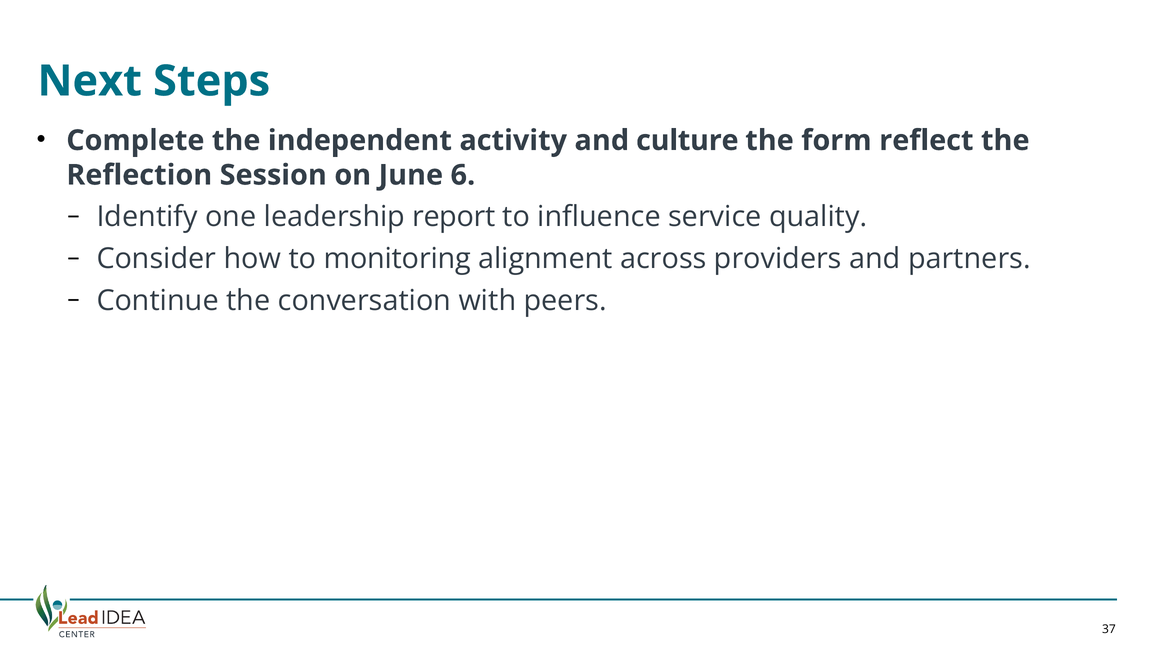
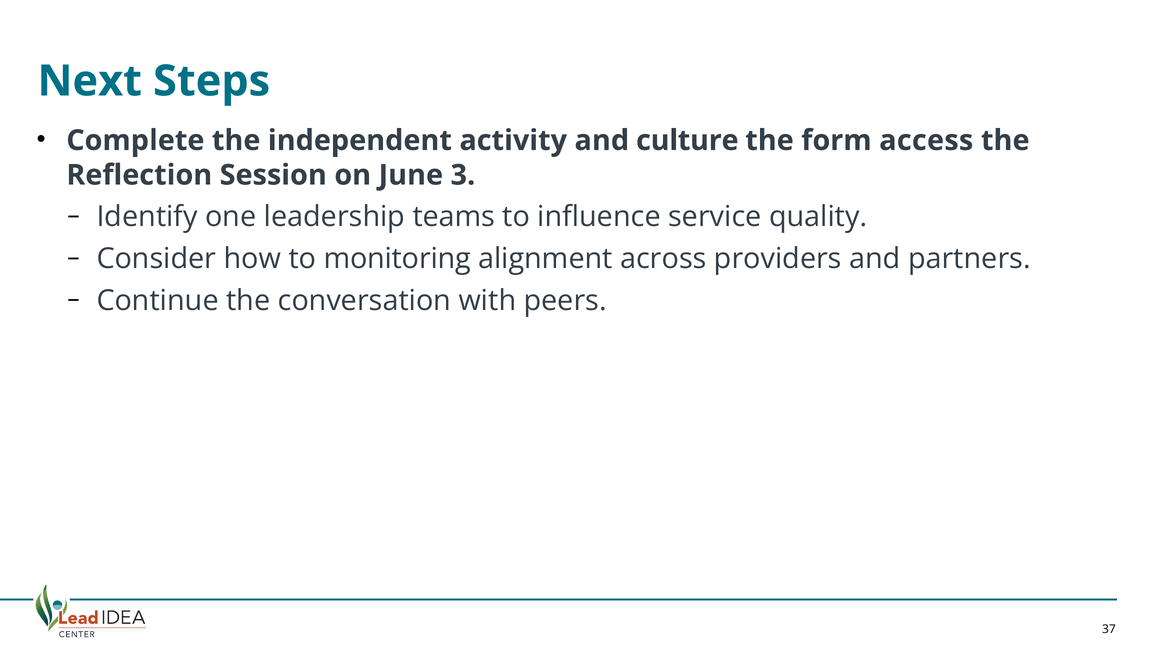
reflect: reflect -> access
6: 6 -> 3
report: report -> teams
